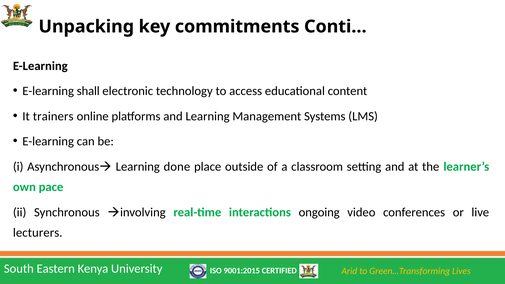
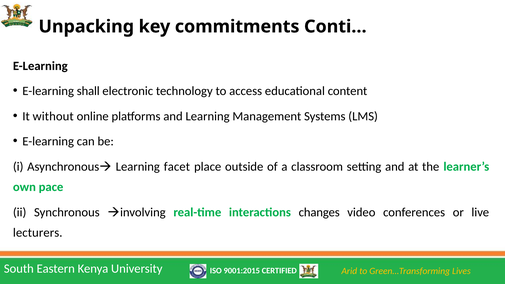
trainers: trainers -> without
done: done -> facet
ongoing: ongoing -> changes
